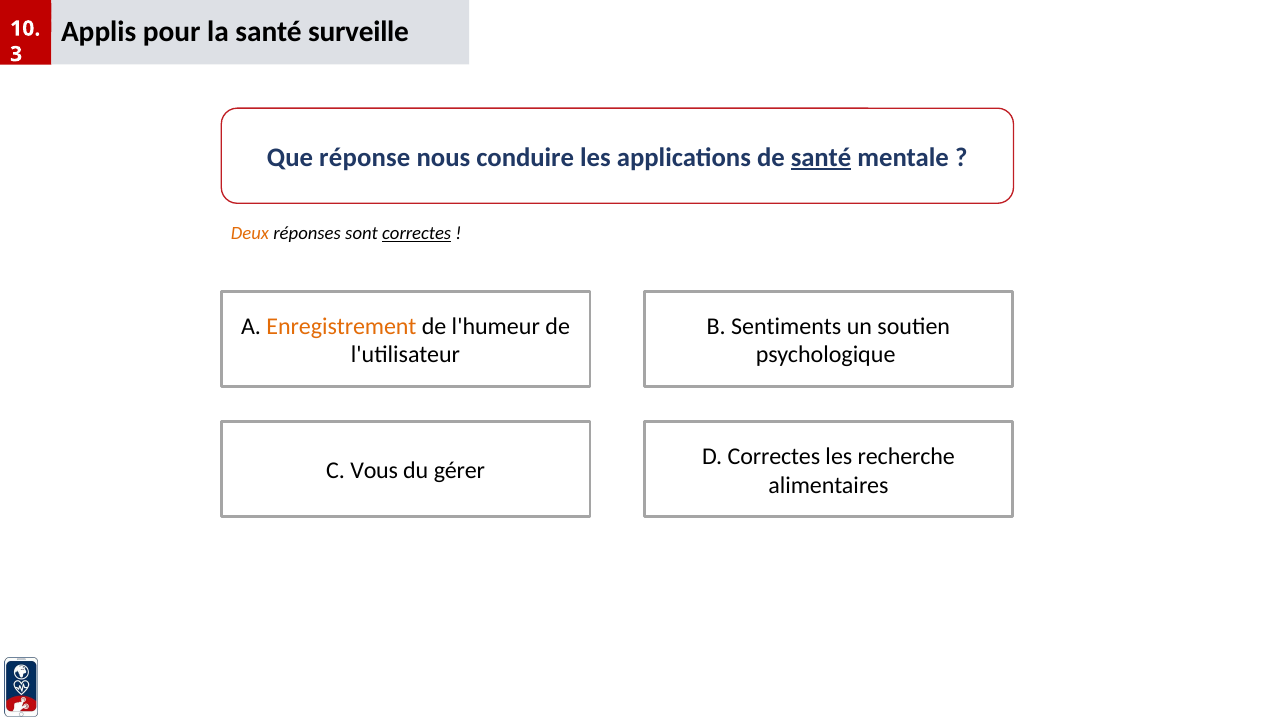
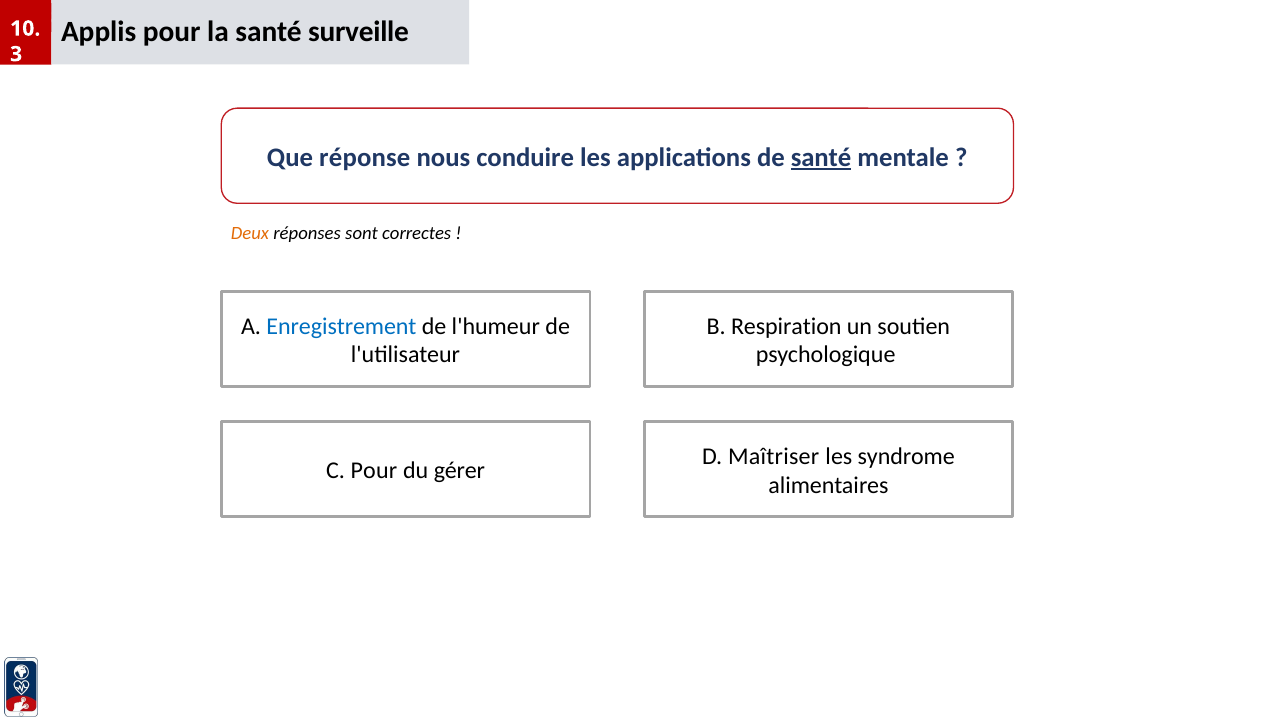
correctes at (417, 233) underline: present -> none
Enregistrement colour: orange -> blue
Sentiments: Sentiments -> Respiration
D Correctes: Correctes -> Maîtriser
recherche: recherche -> syndrome
C Vous: Vous -> Pour
